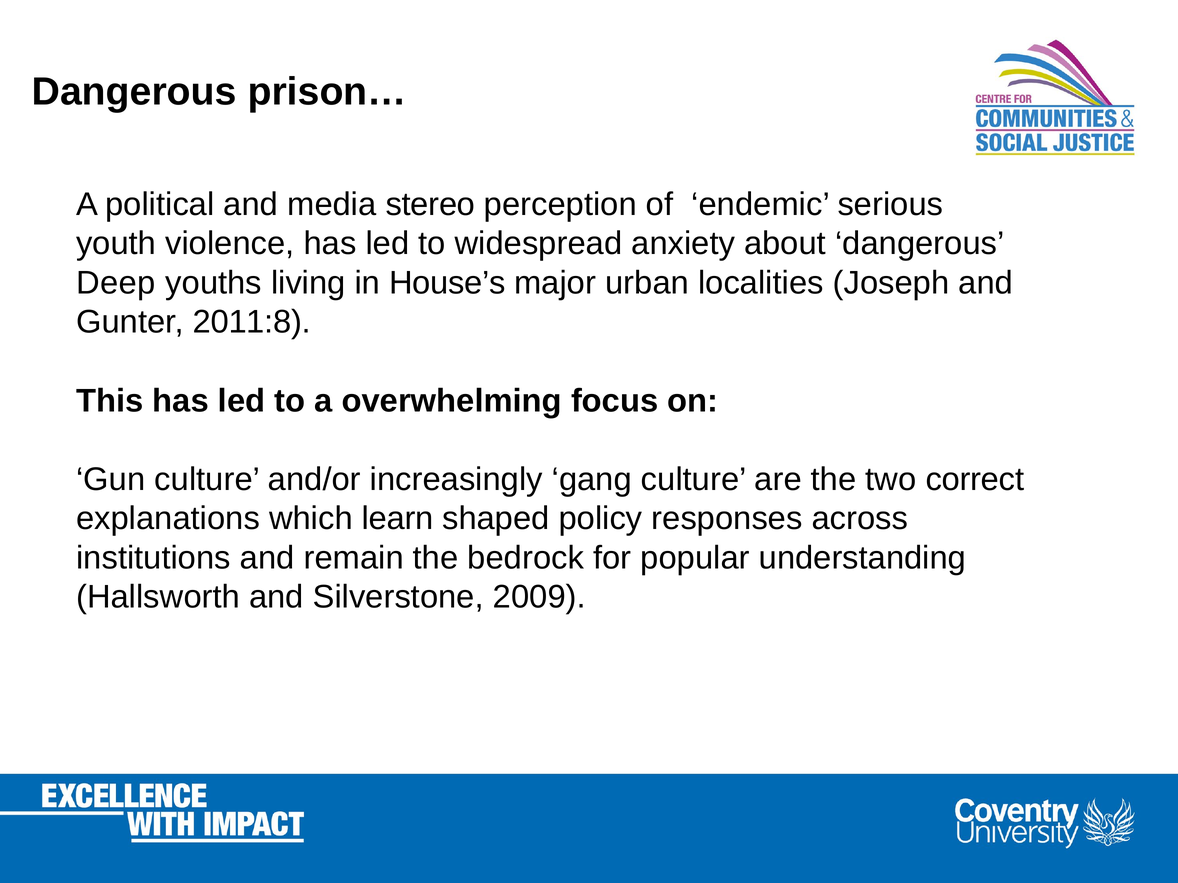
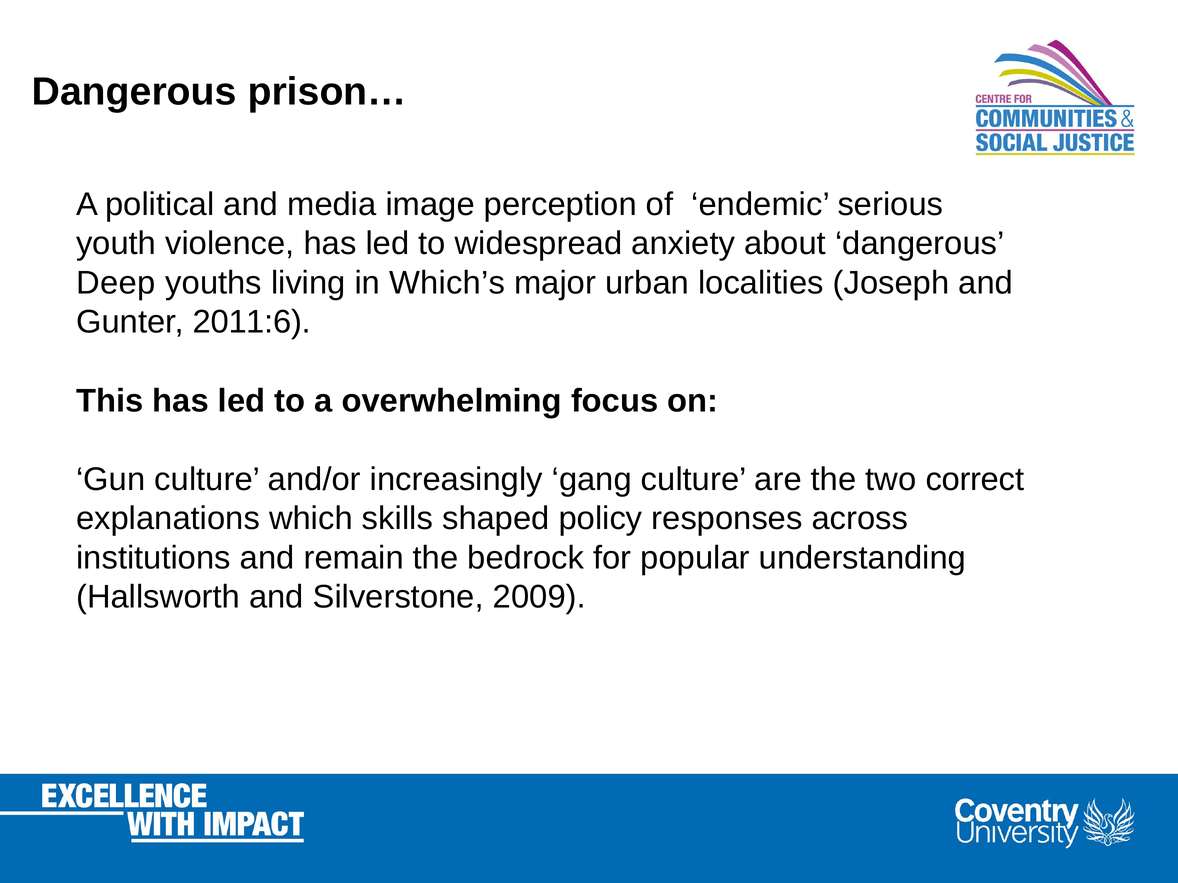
stereo: stereo -> image
House’s: House’s -> Which’s
2011:8: 2011:8 -> 2011:6
learn: learn -> skills
